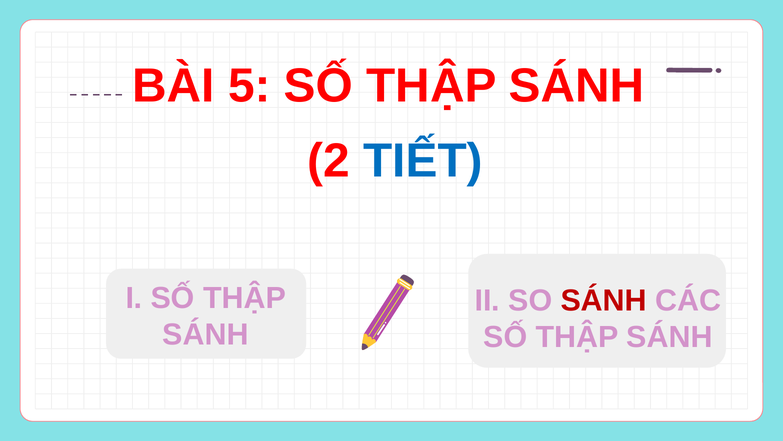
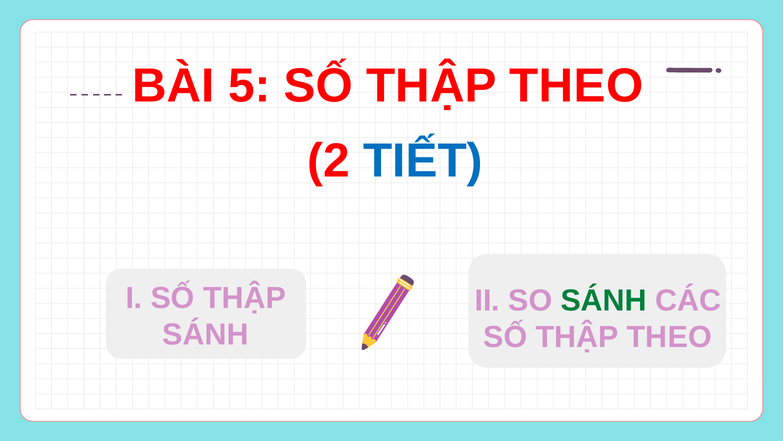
5 SỐ THẬP SÁNH: SÁNH -> THEO
SÁNH at (604, 300) colour: red -> green
SÁNH at (669, 337): SÁNH -> THEO
